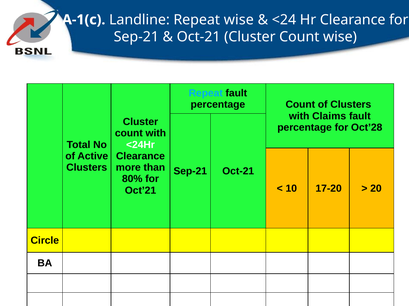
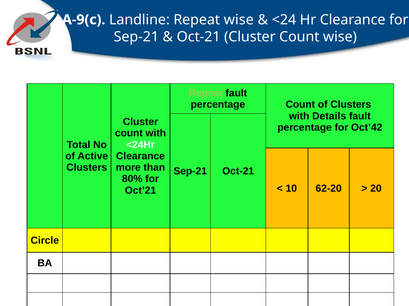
A-1(c: A-1(c -> A-9(c
Repeat at (206, 93) colour: light blue -> light green
Claims: Claims -> Details
Oct’28: Oct’28 -> Oct’42
17-20: 17-20 -> 62-20
